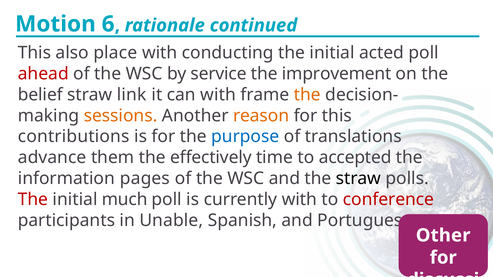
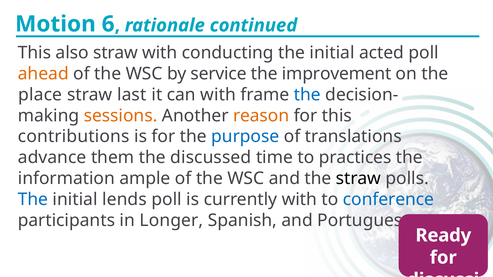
also place: place -> straw
ahead colour: red -> orange
belief: belief -> place
link: link -> last
the at (307, 95) colour: orange -> blue
effectively: effectively -> discussed
accepted: accepted -> practices
pages: pages -> ample
The at (33, 200) colour: red -> blue
much: much -> lends
conference colour: red -> blue
Unable: Unable -> Longer
Other: Other -> Ready
